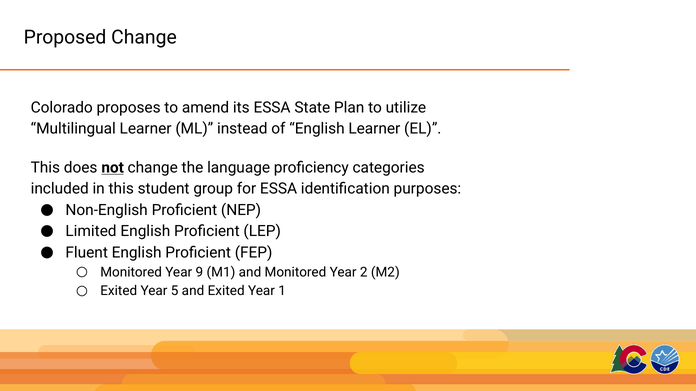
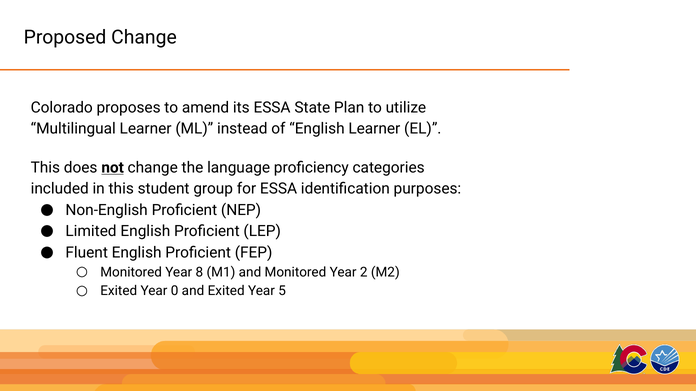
9: 9 -> 8
5: 5 -> 0
1: 1 -> 5
